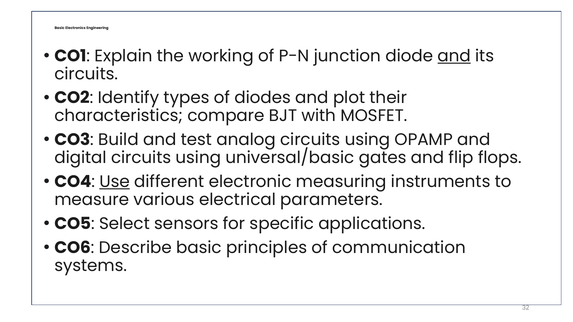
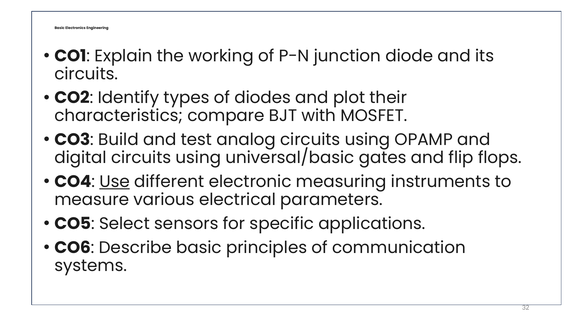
and at (454, 56) underline: present -> none
